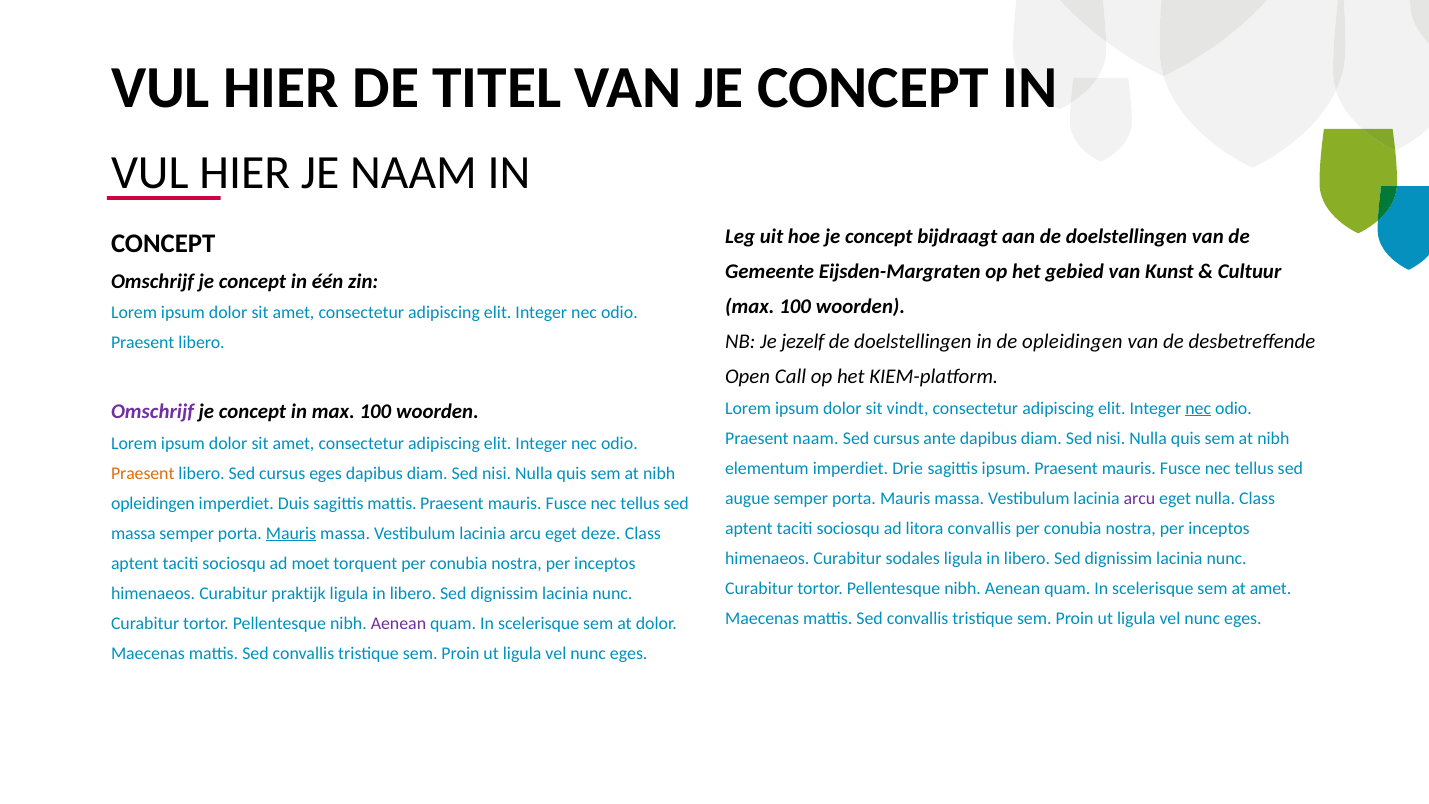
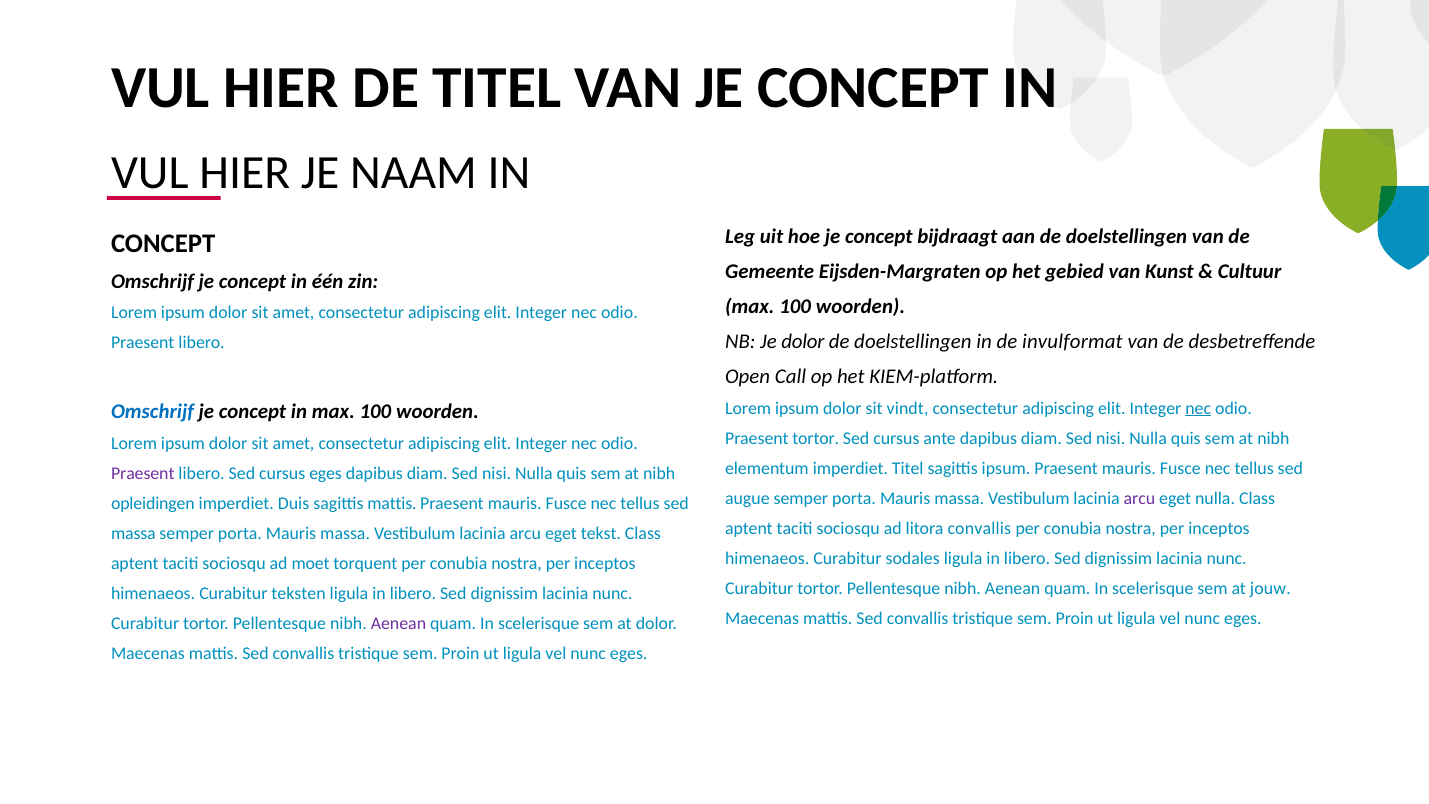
Je jezelf: jezelf -> dolor
de opleidingen: opleidingen -> invulformat
Omschrijf at (152, 411) colour: purple -> blue
Praesent naam: naam -> tortor
imperdiet Drie: Drie -> Titel
Praesent at (143, 473) colour: orange -> purple
Mauris at (291, 533) underline: present -> none
deze: deze -> tekst
at amet: amet -> jouw
praktijk: praktijk -> teksten
